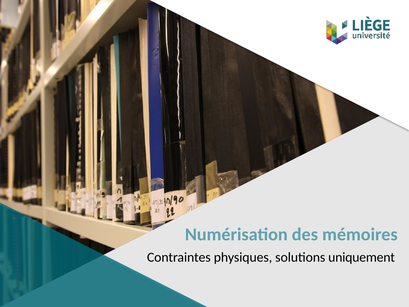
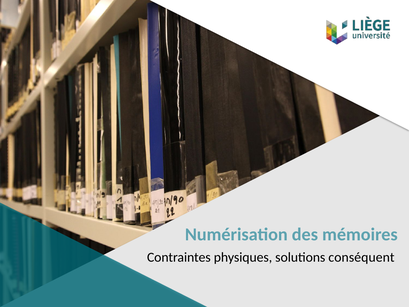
uniquement: uniquement -> conséquent
